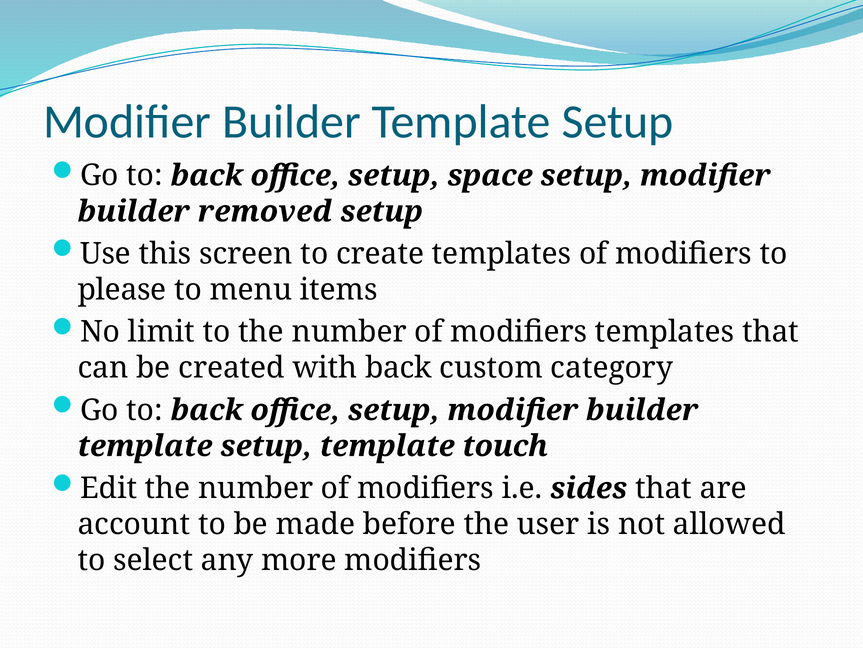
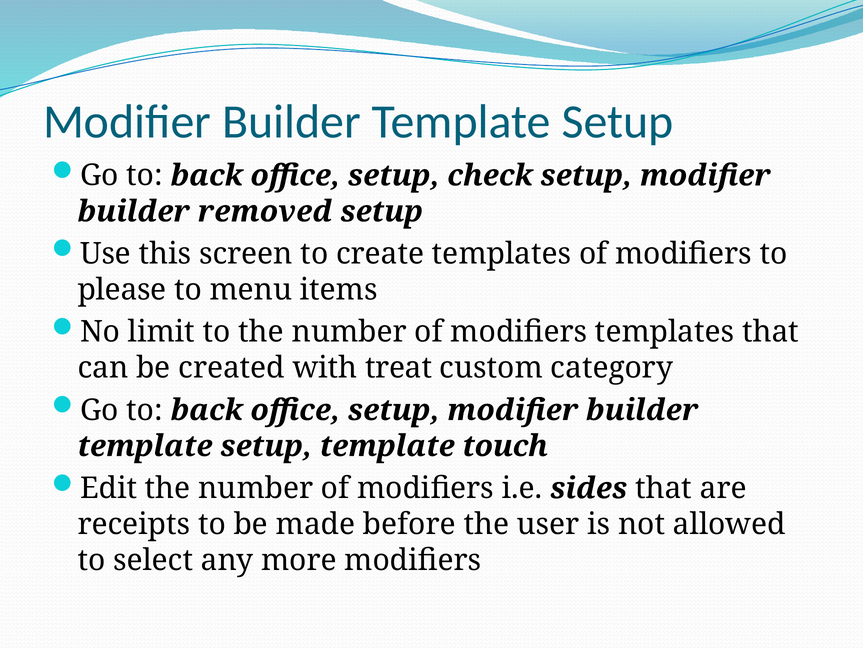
space: space -> check
with back: back -> treat
account: account -> receipts
